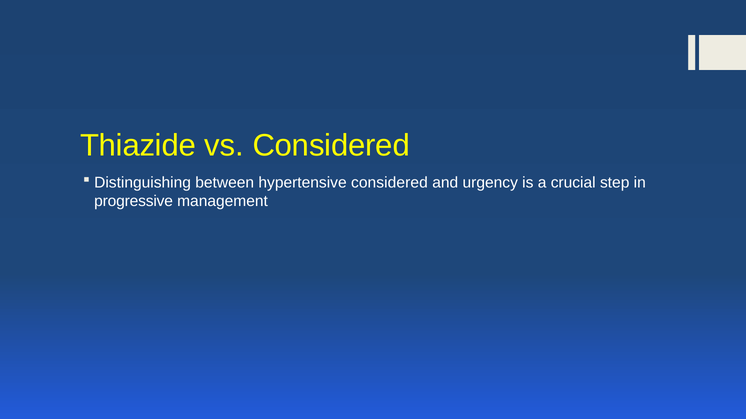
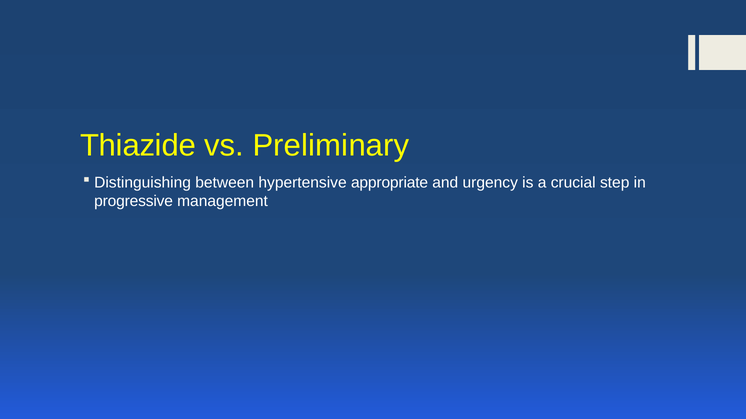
vs Considered: Considered -> Preliminary
hypertensive considered: considered -> appropriate
